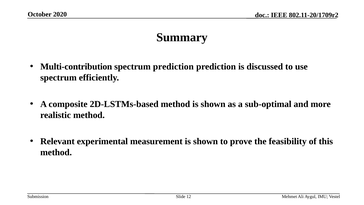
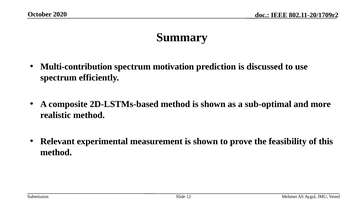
spectrum prediction: prediction -> motivation
